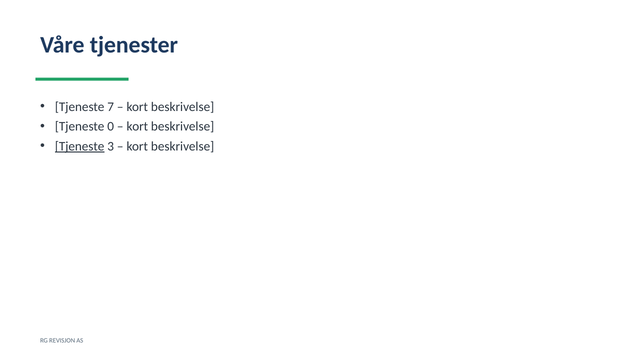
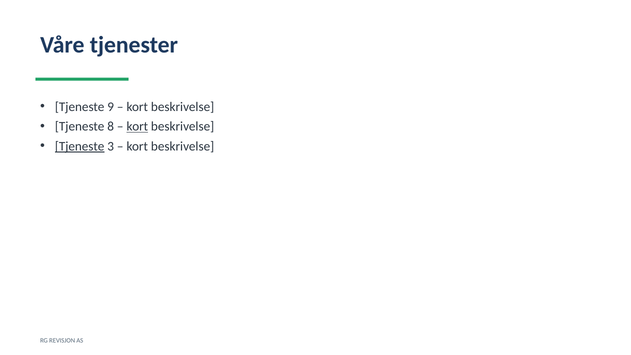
7: 7 -> 9
0: 0 -> 8
kort at (137, 127) underline: none -> present
